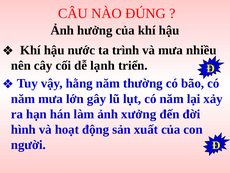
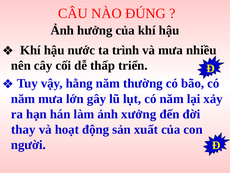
lạnh: lạnh -> thấp
hình: hình -> thay
